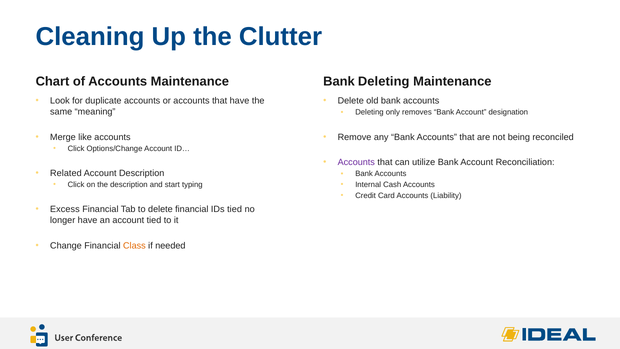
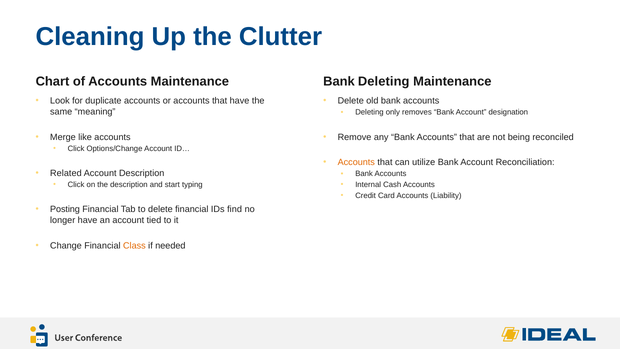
Accounts at (356, 162) colour: purple -> orange
Excess: Excess -> Posting
IDs tied: tied -> find
